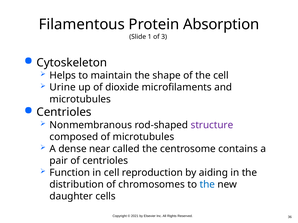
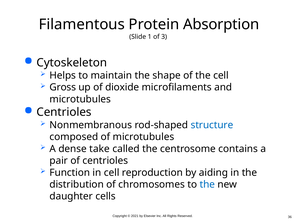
Urine: Urine -> Gross
structure colour: purple -> blue
near: near -> take
